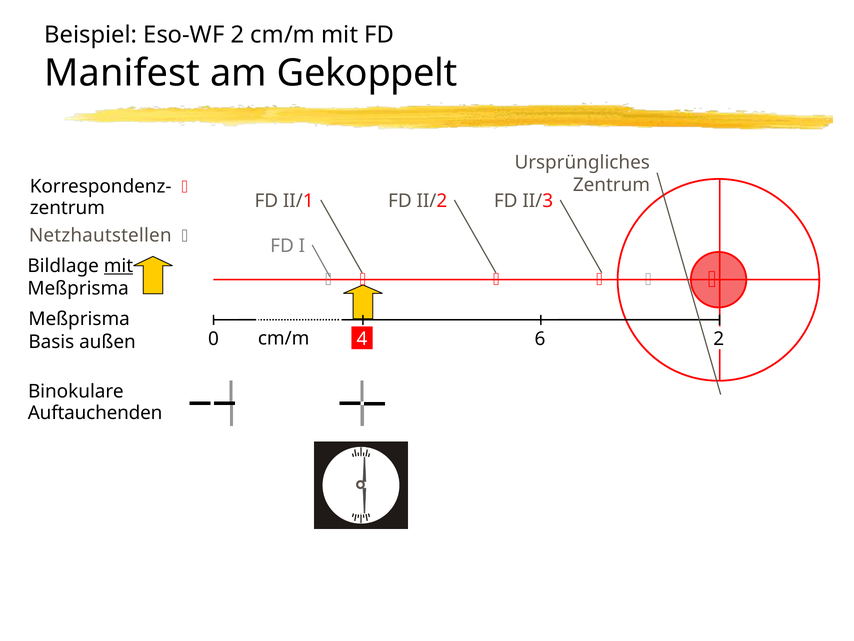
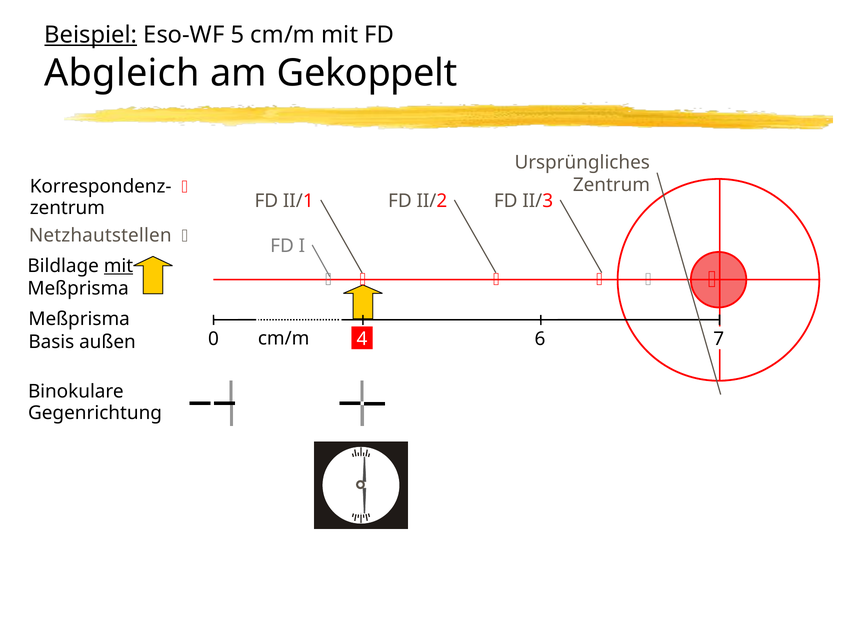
Beispiel underline: none -> present
Eso-WF 2: 2 -> 5
Manifest: Manifest -> Abgleich
6 2: 2 -> 7
Auftauchenden: Auftauchenden -> Gegenrichtung
